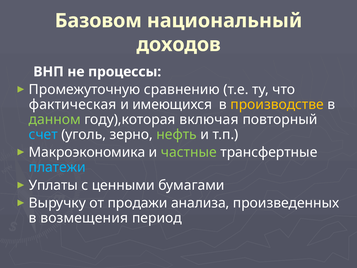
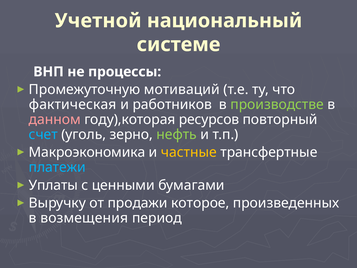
Базовом: Базовом -> Учетной
доходов: доходов -> системе
сравнению: сравнению -> мотиваций
имеющихся: имеющихся -> работников
производстве colour: yellow -> light green
данном colour: light green -> pink
включая: включая -> ресурсов
частные colour: light green -> yellow
анализа: анализа -> которое
